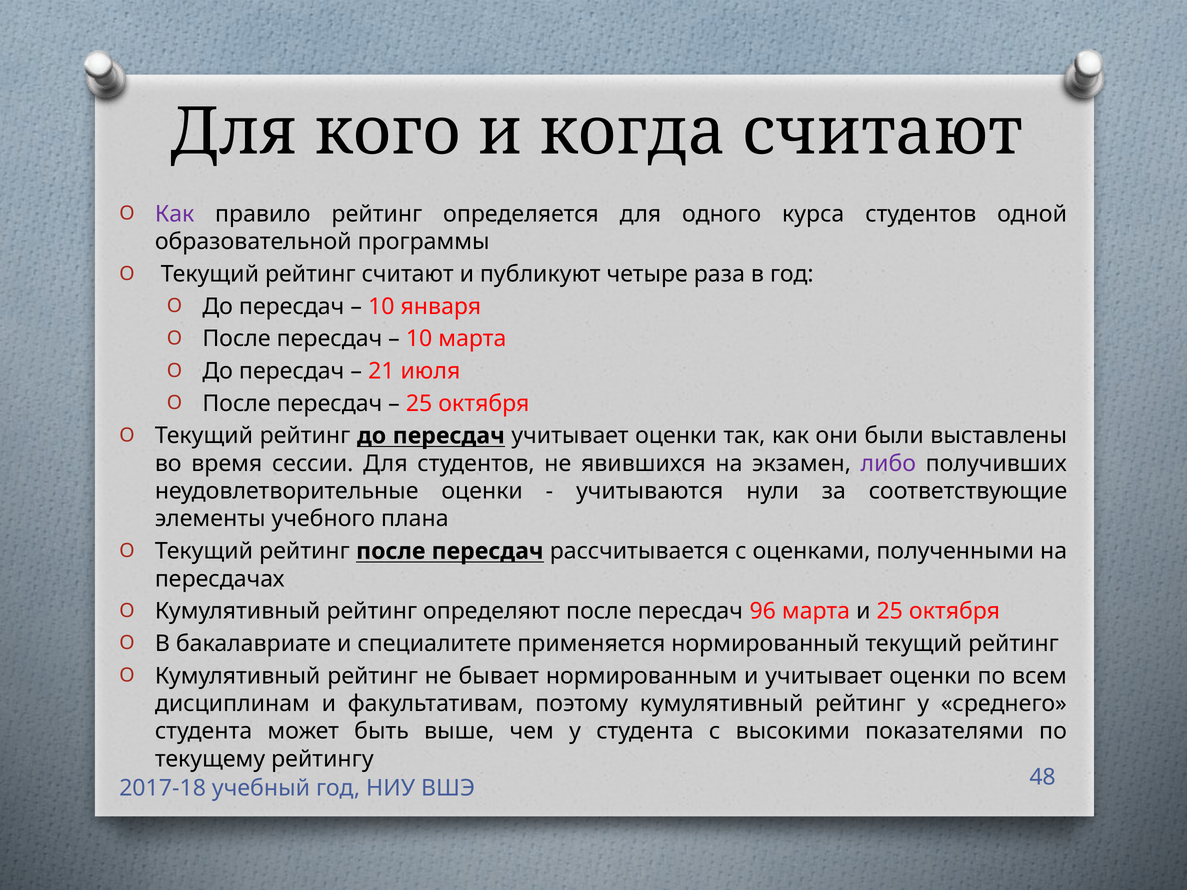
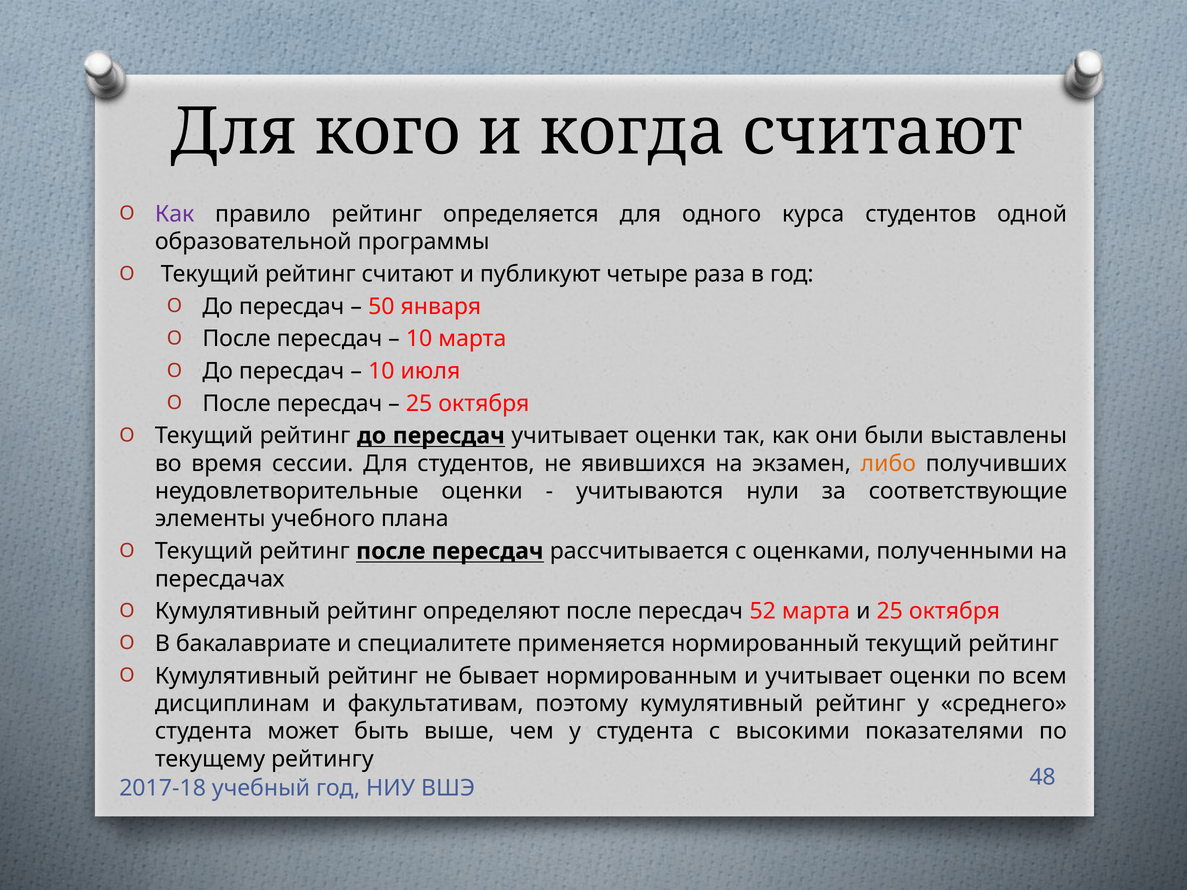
10 at (381, 307): 10 -> 50
21 at (381, 371): 21 -> 10
либо colour: purple -> orange
96: 96 -> 52
